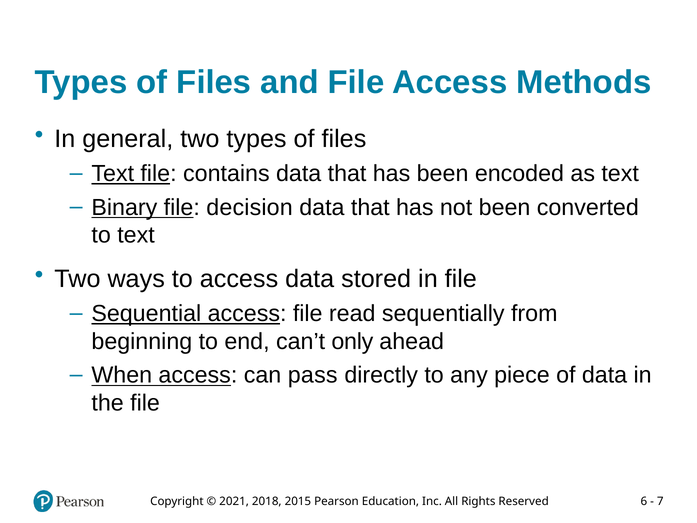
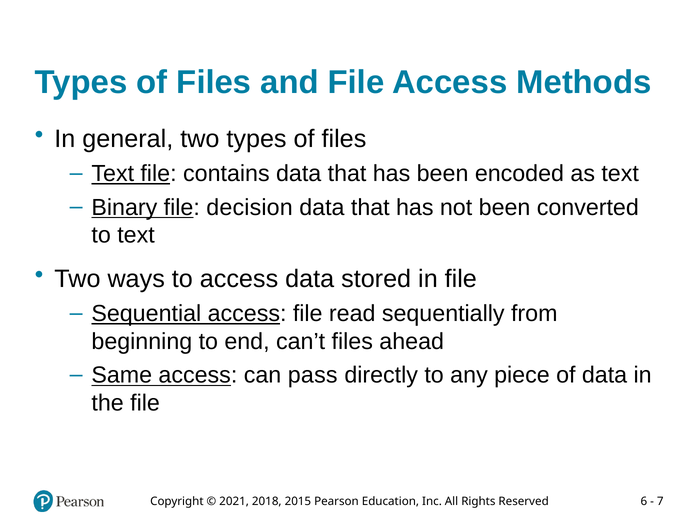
can’t only: only -> files
When: When -> Same
